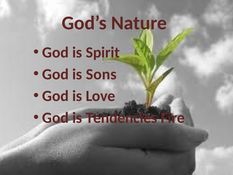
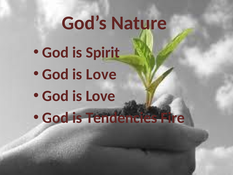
Sons at (101, 74): Sons -> Love
